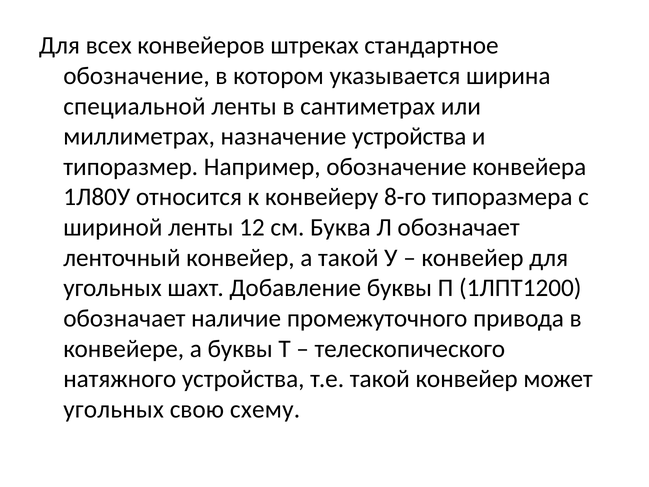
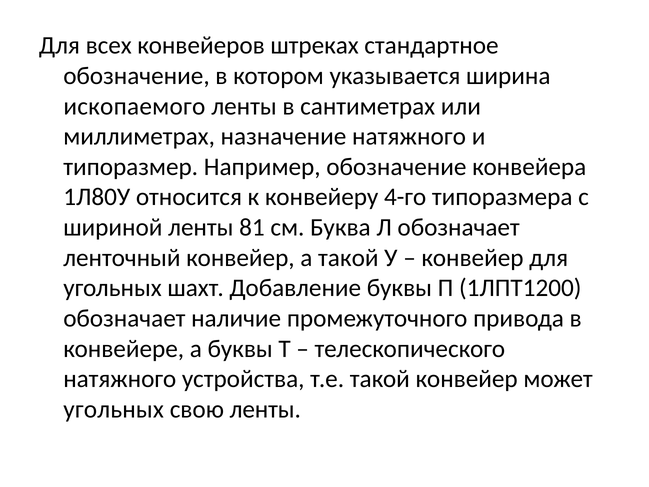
специальной: специальной -> ископаемого
назначение устройства: устройства -> натяжного
8-го: 8-го -> 4-го
12: 12 -> 81
свою схему: схему -> ленты
